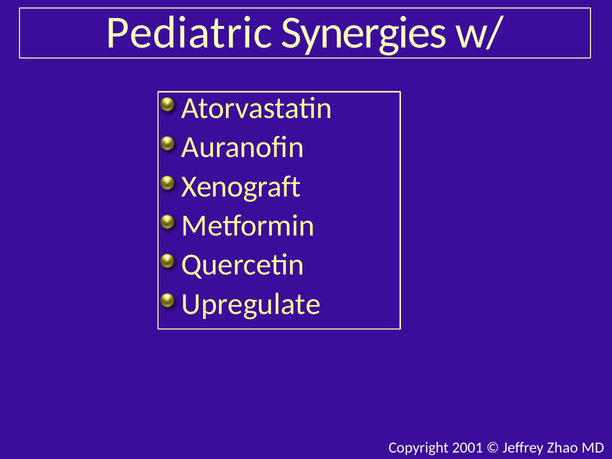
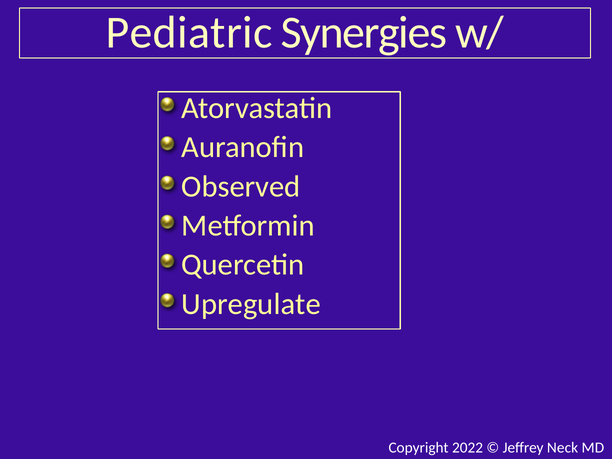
Xenograft: Xenograft -> Observed
2001: 2001 -> 2022
Zhao: Zhao -> Neck
